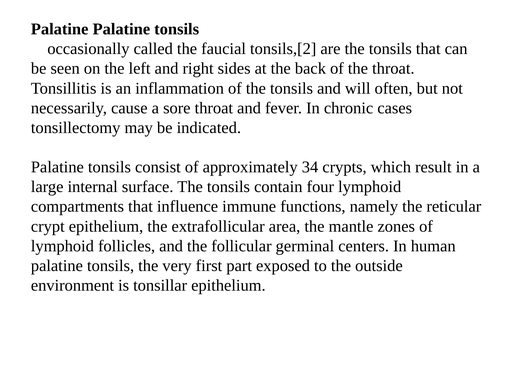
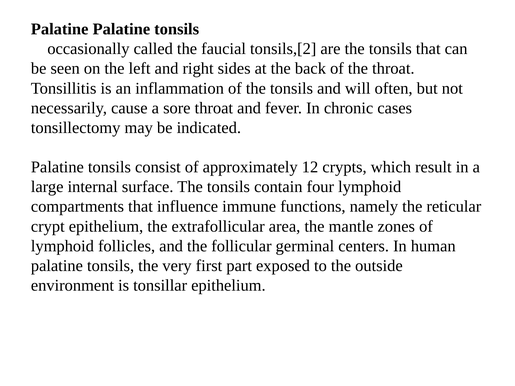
34: 34 -> 12
